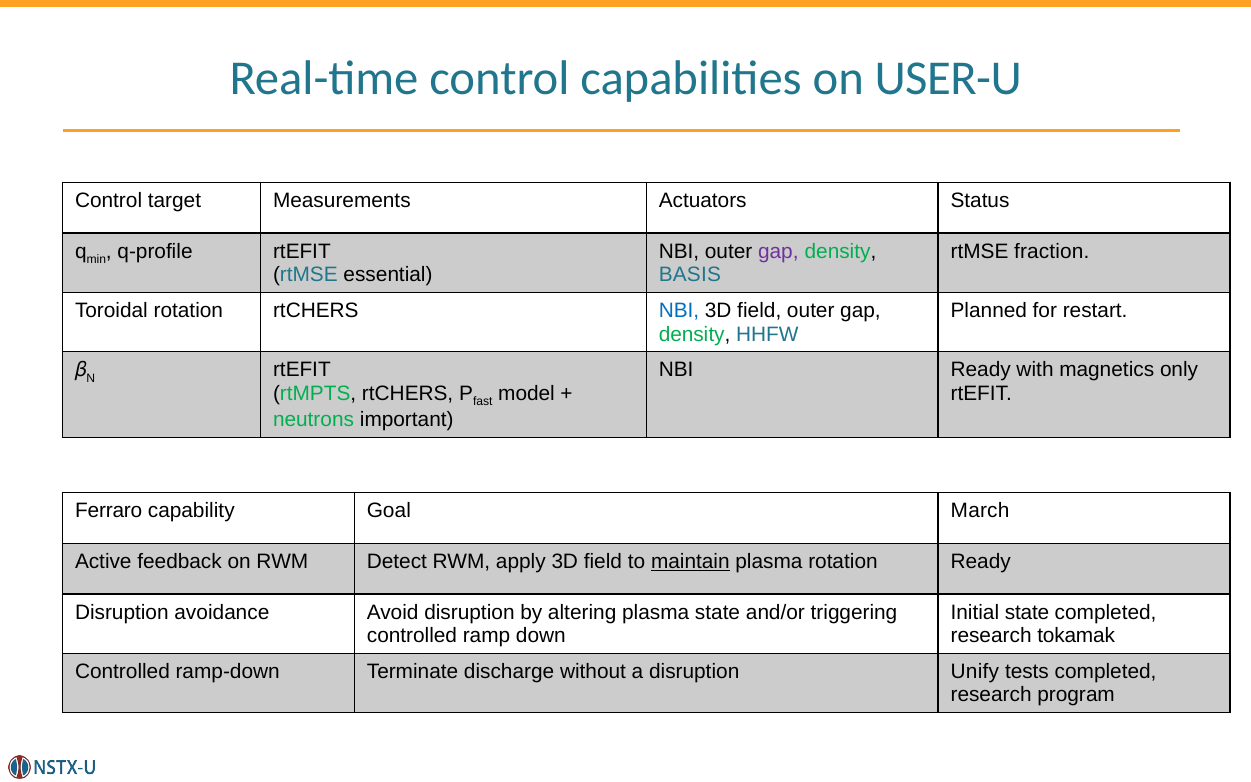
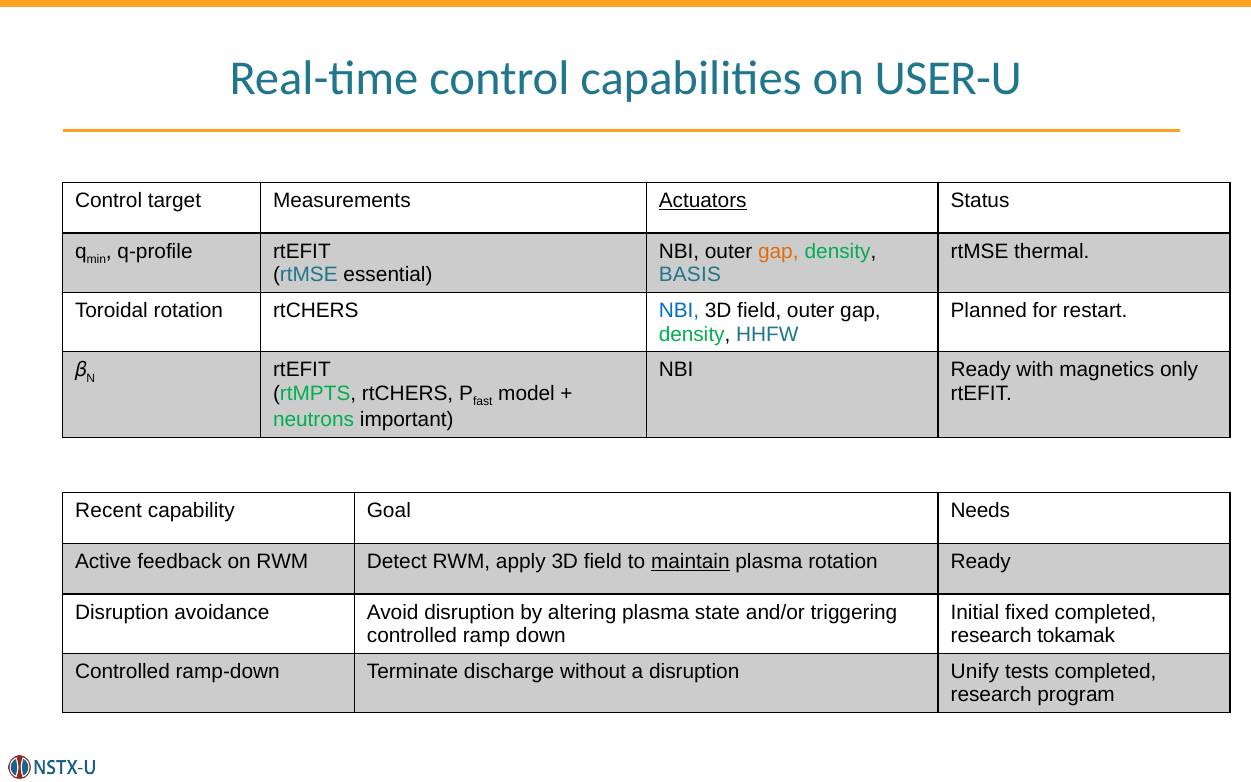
Actuators underline: none -> present
gap at (778, 252) colour: purple -> orange
fraction: fraction -> thermal
Ferraro: Ferraro -> Recent
March: March -> Needs
Initial state: state -> fixed
